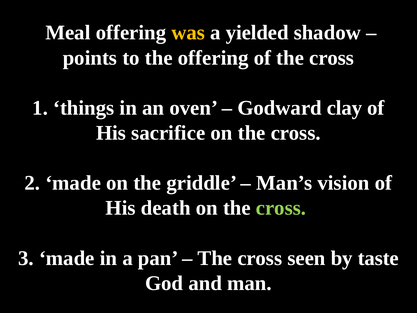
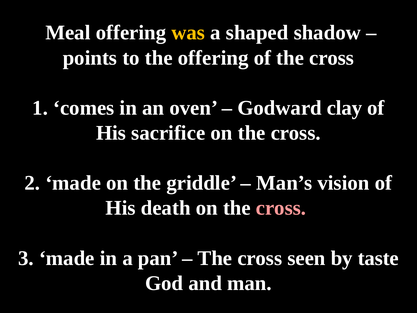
yielded: yielded -> shaped
things: things -> comes
cross at (281, 208) colour: light green -> pink
